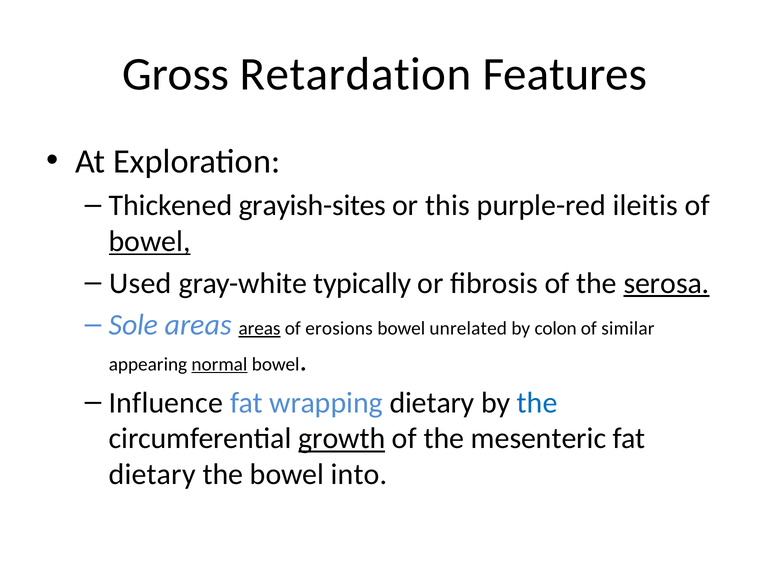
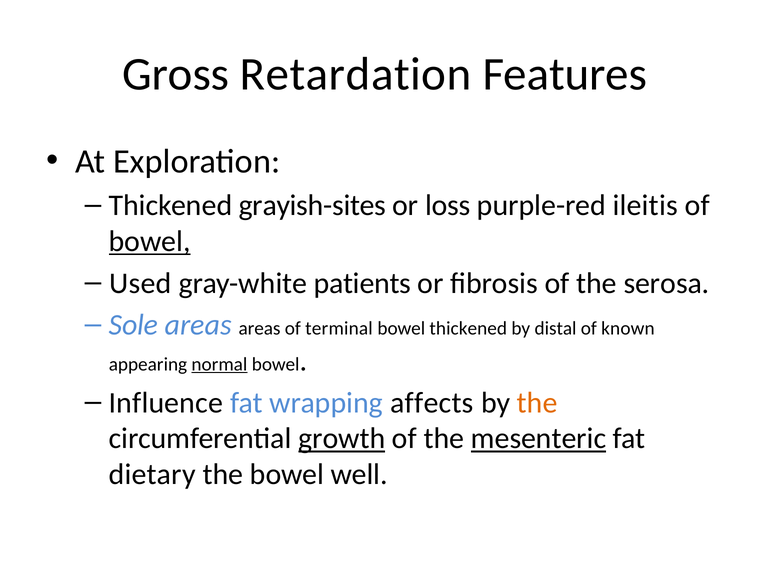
this: this -> loss
typically: typically -> patients
serosa underline: present -> none
areas at (260, 329) underline: present -> none
erosions: erosions -> terminal
bowel unrelated: unrelated -> thickened
colon: colon -> distal
similar: similar -> known
wrapping dietary: dietary -> affects
the at (537, 403) colour: blue -> orange
mesenteric underline: none -> present
into: into -> well
